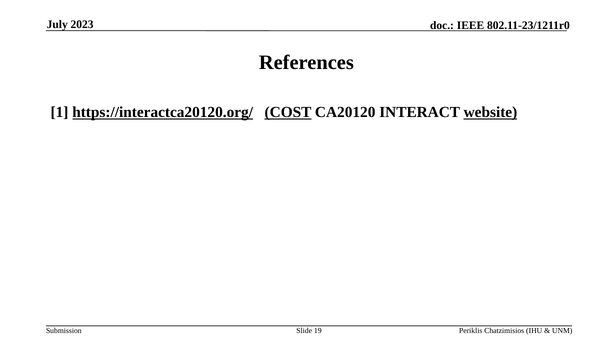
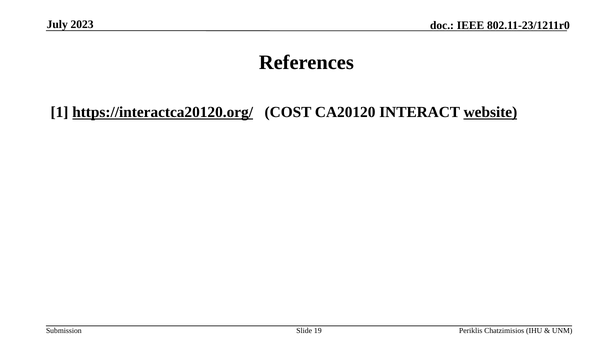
COST underline: present -> none
